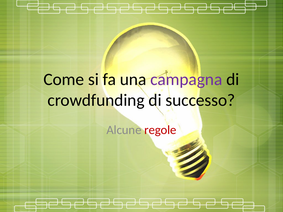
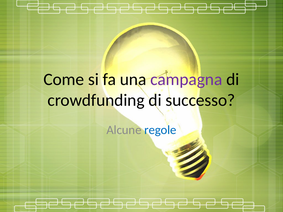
regole colour: red -> blue
